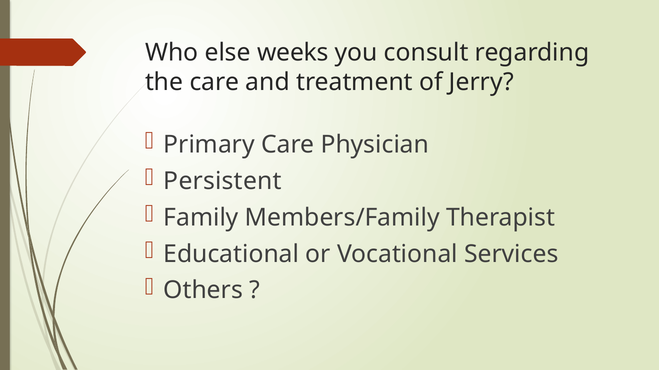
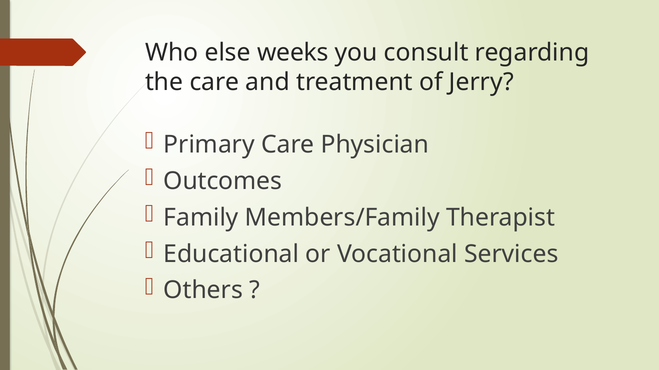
Persistent: Persistent -> Outcomes
